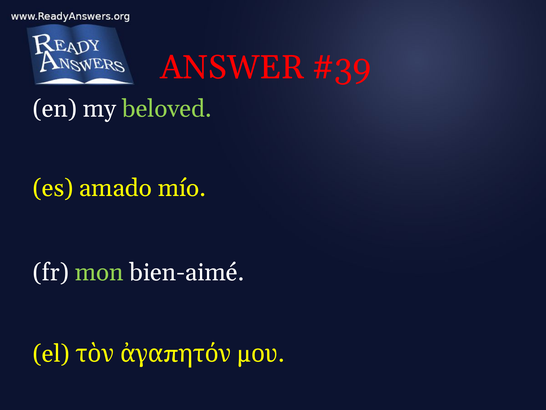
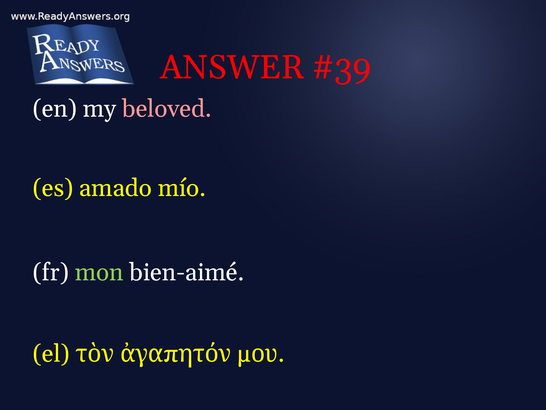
beloved colour: light green -> pink
